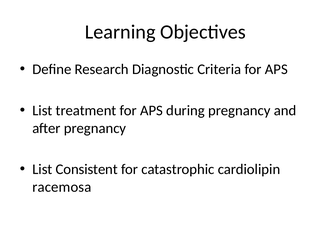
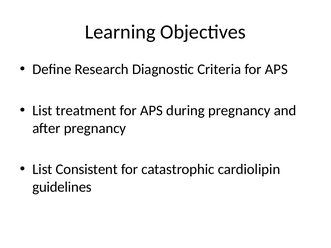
racemosa: racemosa -> guidelines
